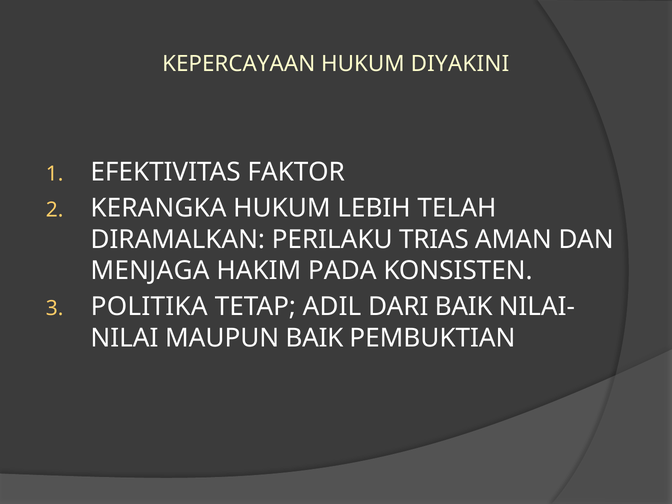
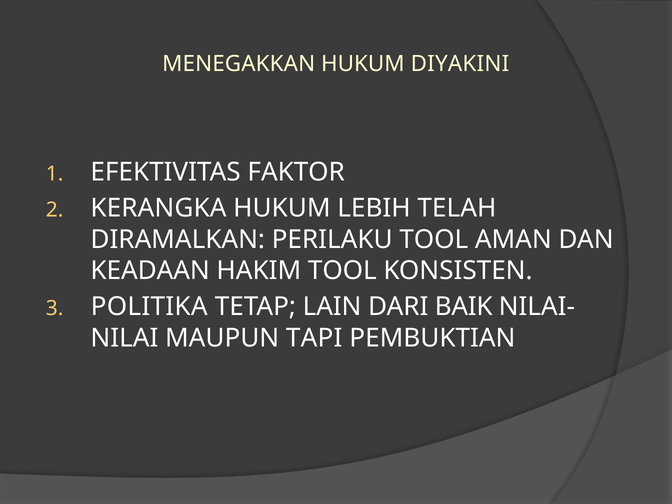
KEPERCAYAAN: KEPERCAYAAN -> MENEGAKKAN
PERILAKU TRIAS: TRIAS -> TOOL
MENJAGA: MENJAGA -> KEADAAN
HAKIM PADA: PADA -> TOOL
ADIL: ADIL -> LAIN
MAUPUN BAIK: BAIK -> TAPI
